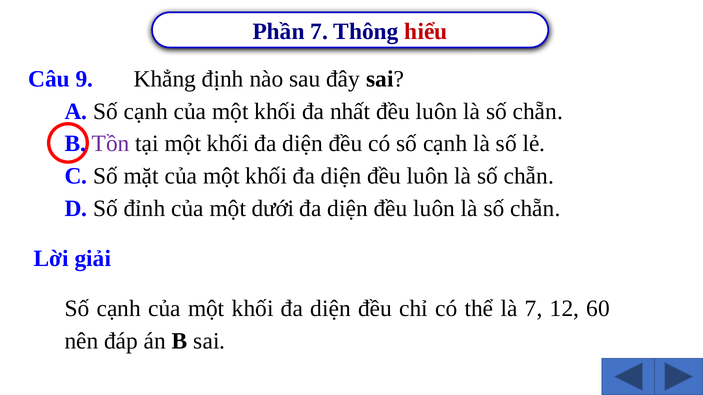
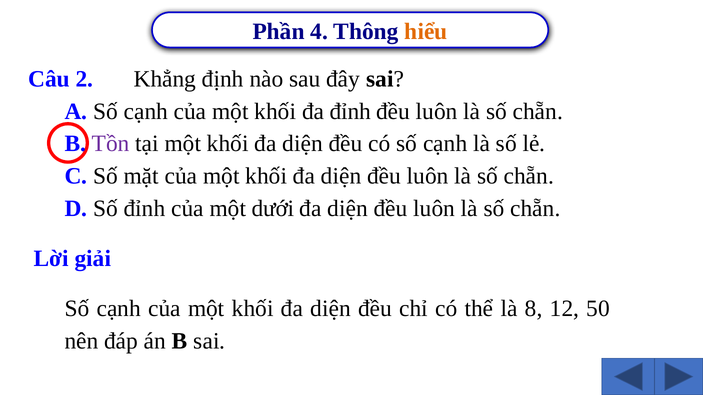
Phần 7: 7 -> 4
hiểu colour: red -> orange
9: 9 -> 2
đa nhất: nhất -> đỉnh
là 7: 7 -> 8
60: 60 -> 50
